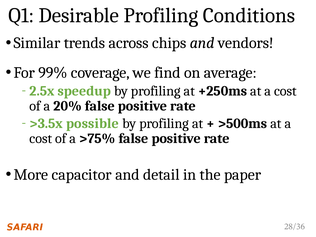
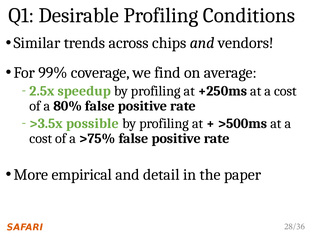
20%: 20% -> 80%
capacitor: capacitor -> empirical
